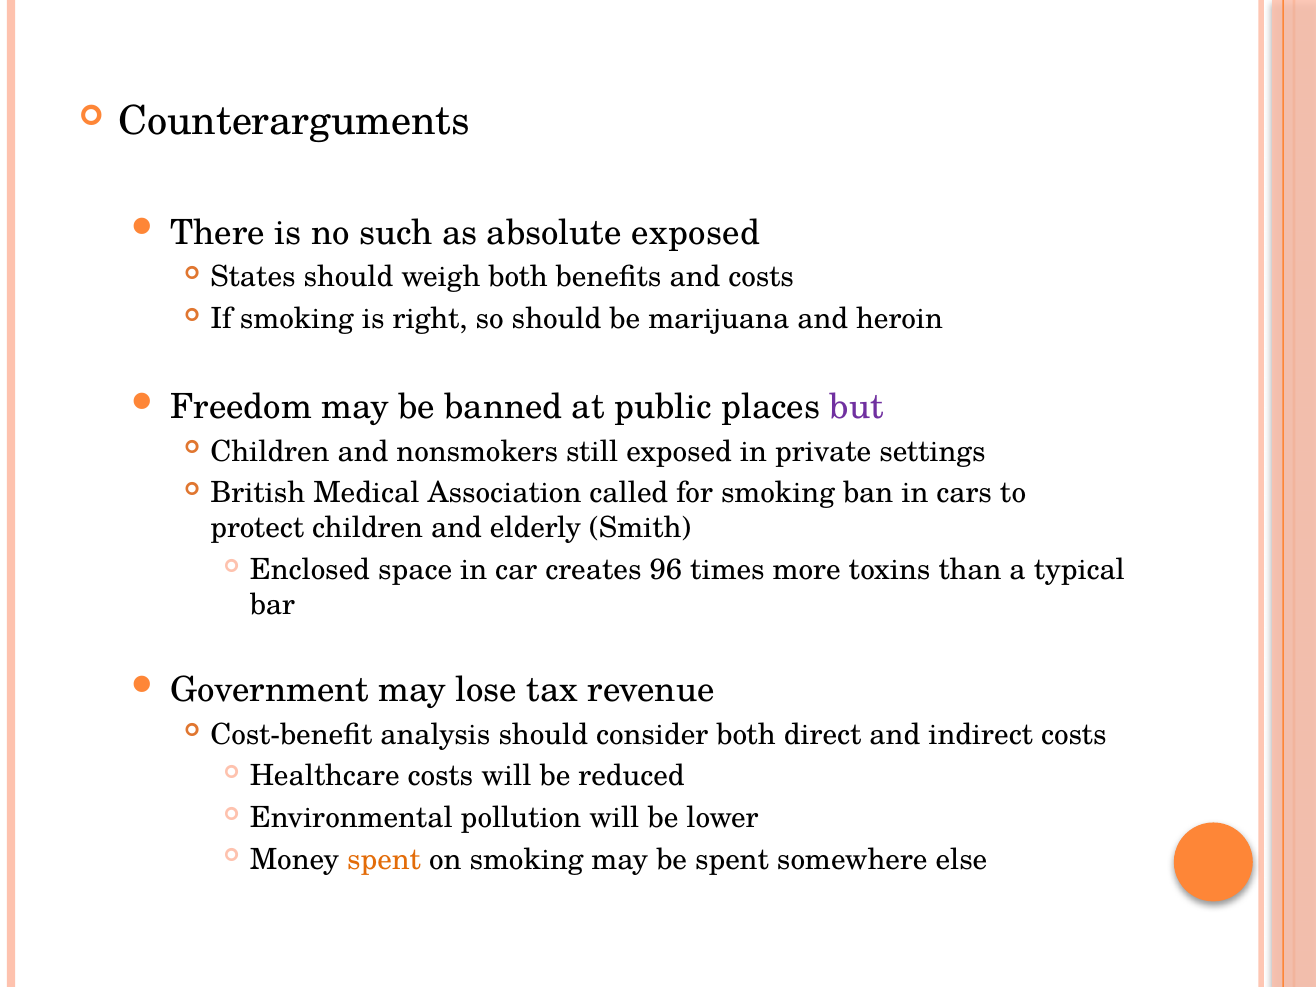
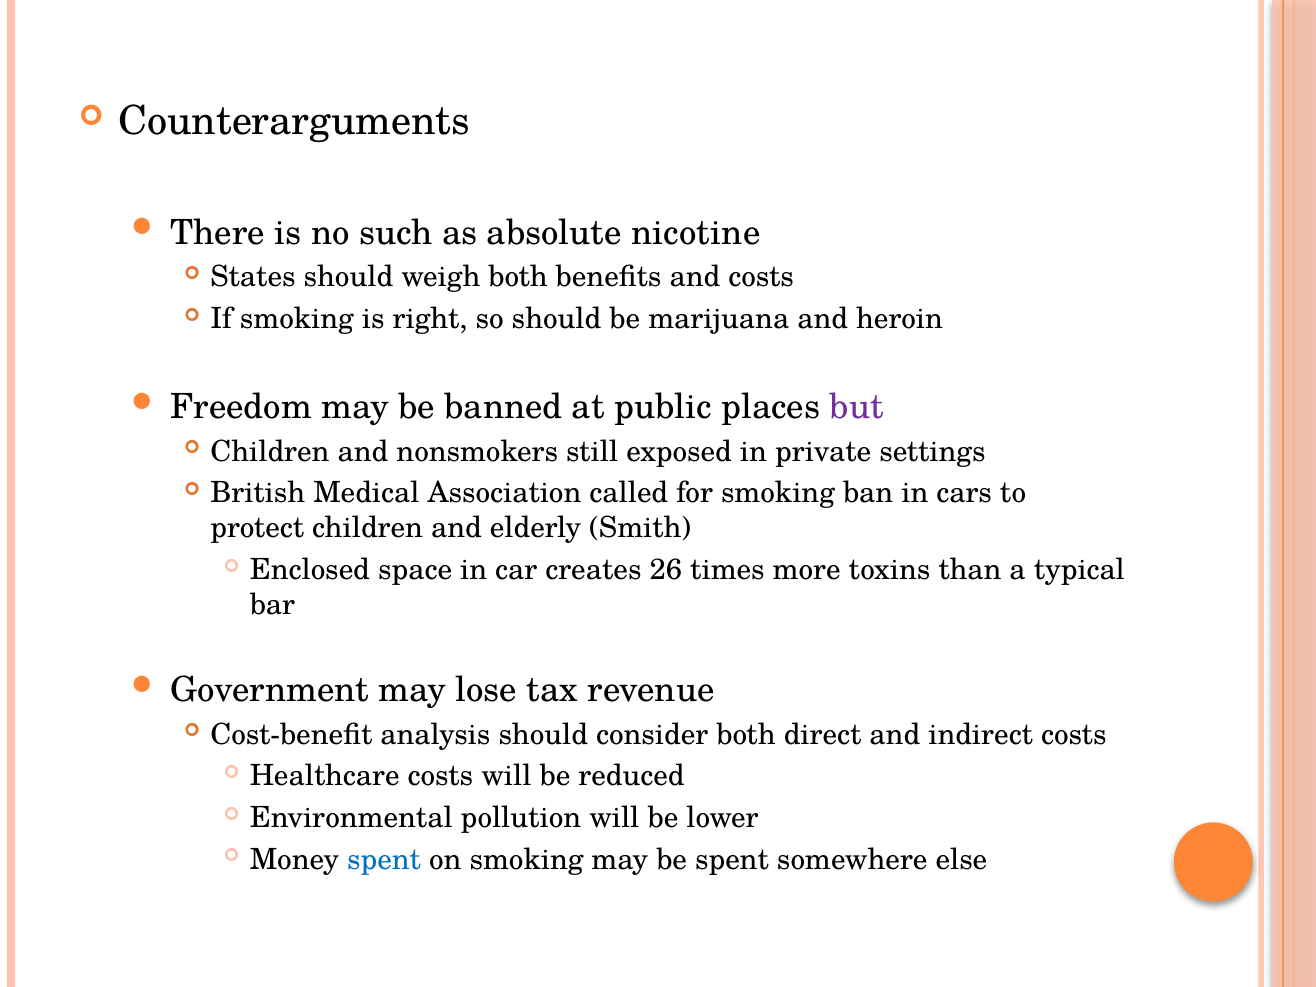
absolute exposed: exposed -> nicotine
96: 96 -> 26
spent at (384, 860) colour: orange -> blue
